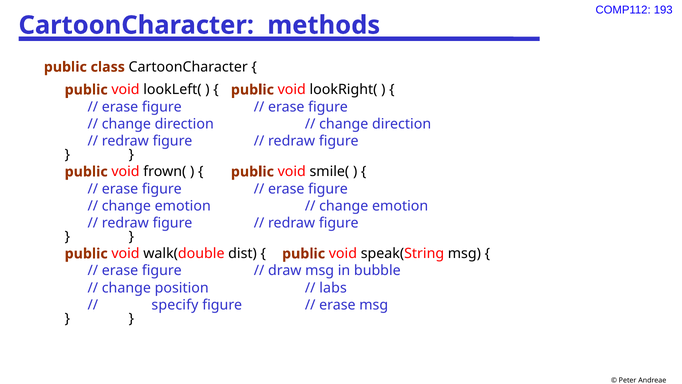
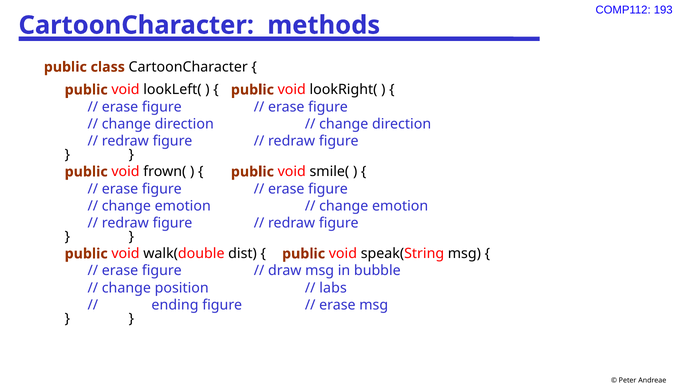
specify: specify -> ending
